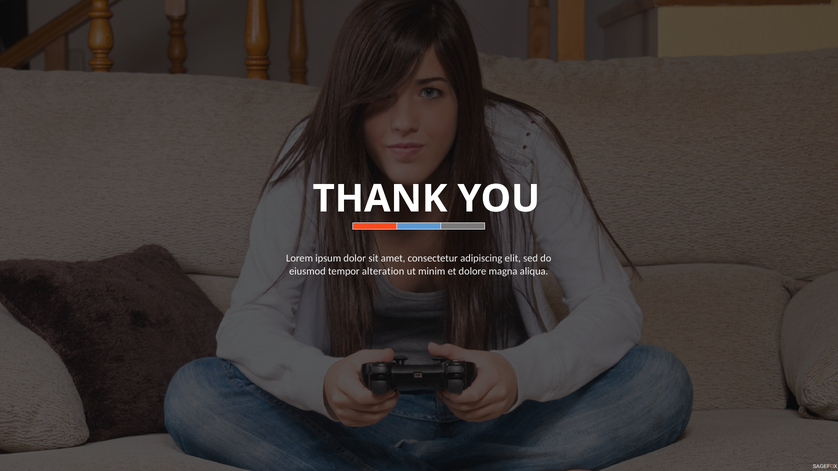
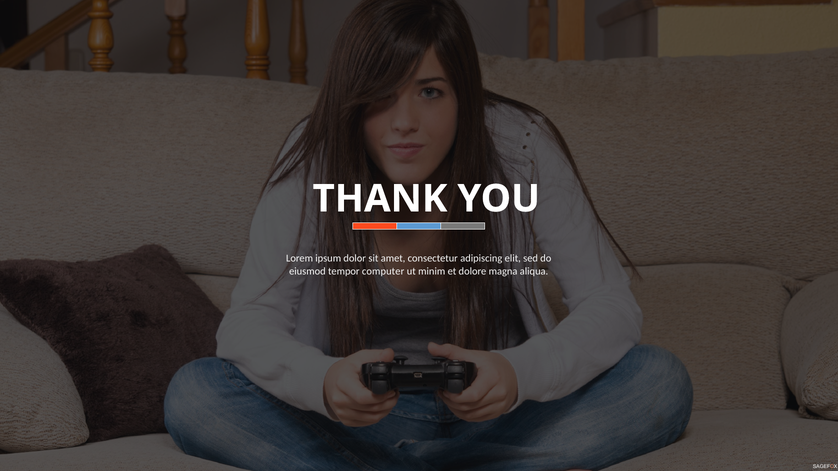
alteration: alteration -> computer
